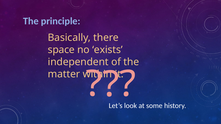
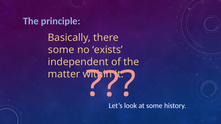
space at (61, 50): space -> some
